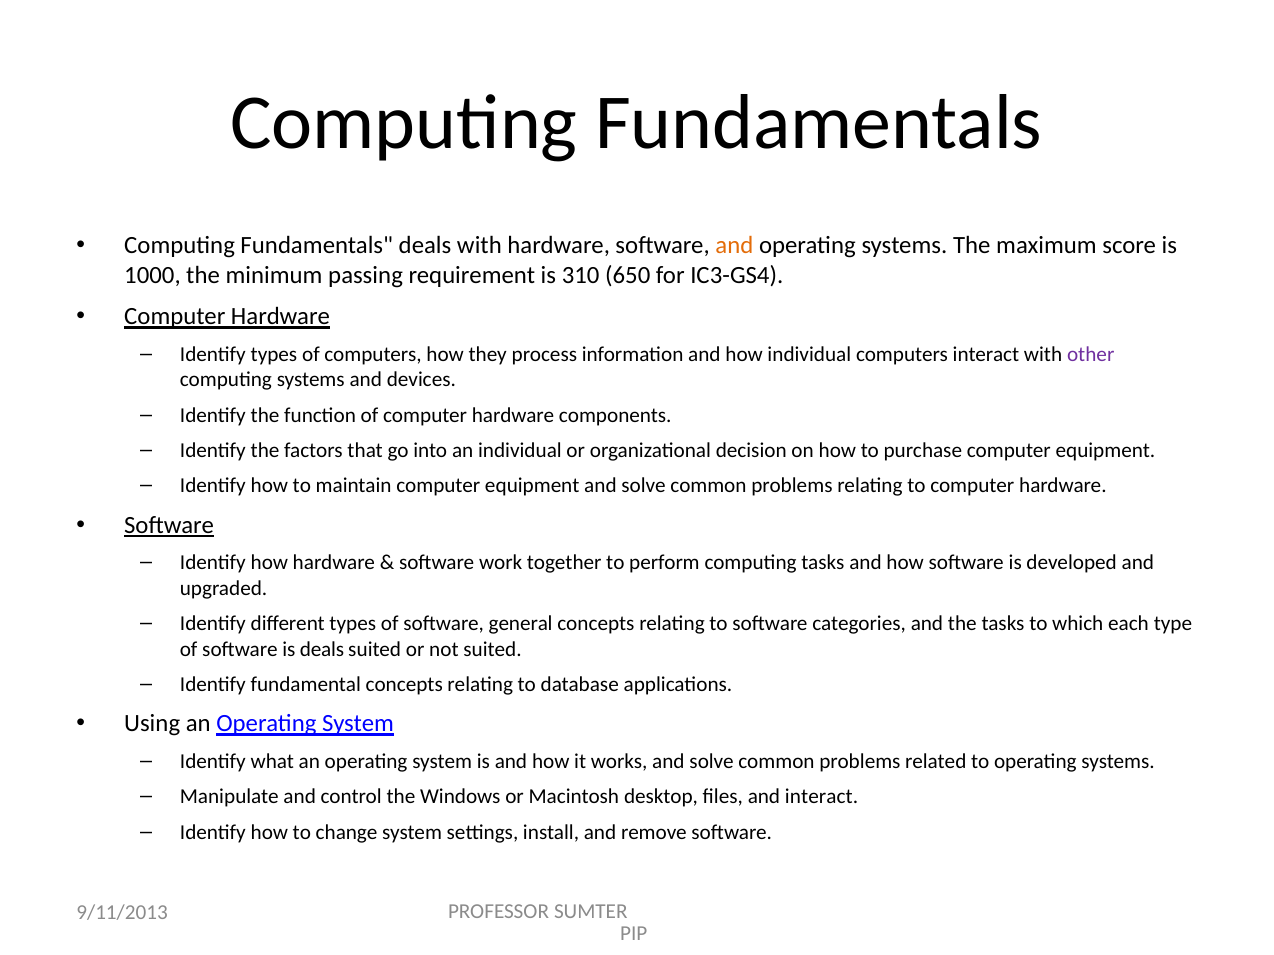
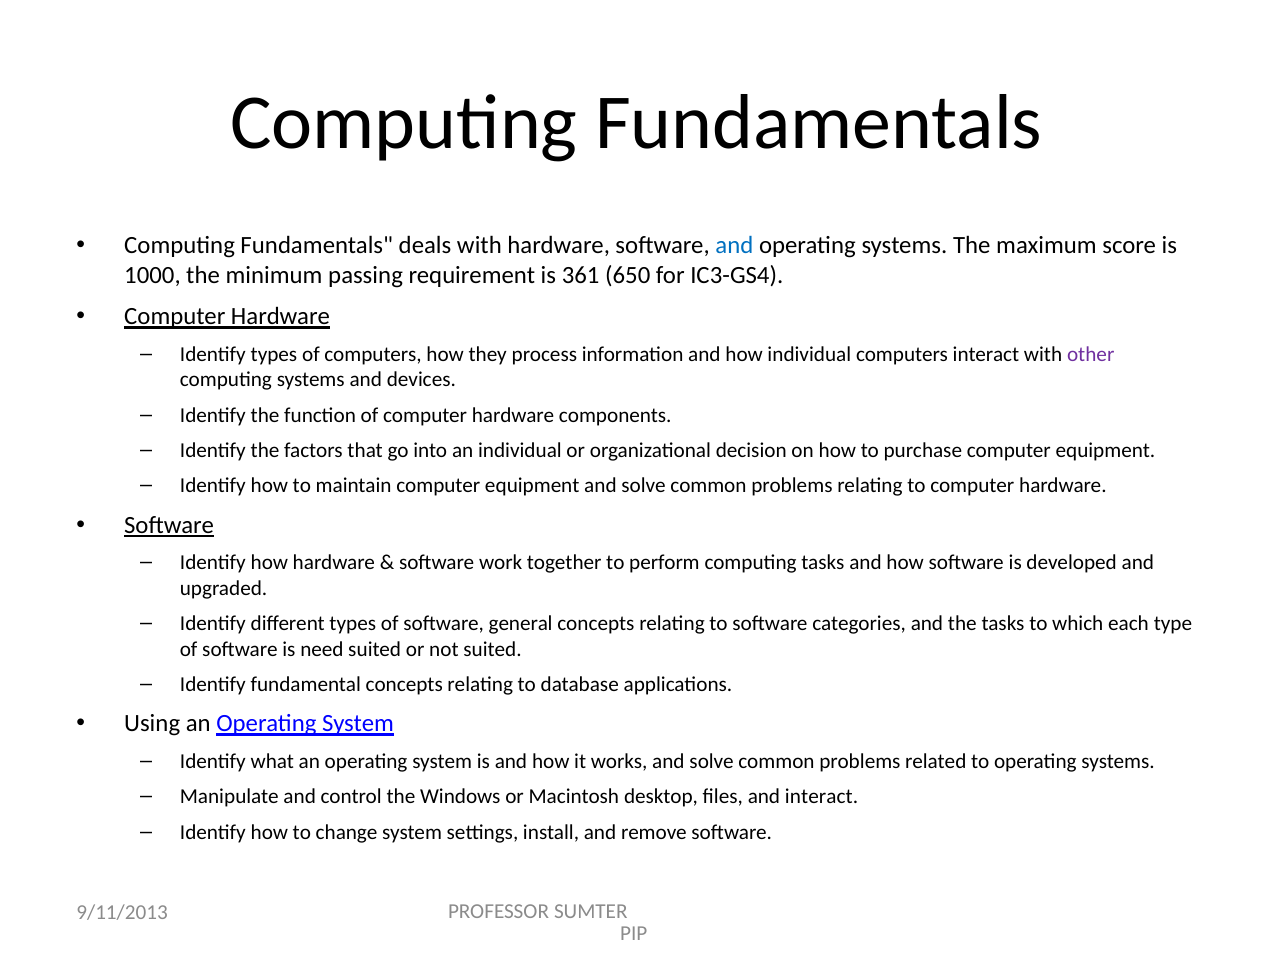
and at (734, 246) colour: orange -> blue
310: 310 -> 361
is deals: deals -> need
